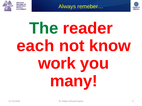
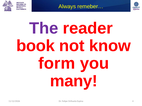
The colour: green -> purple
each: each -> book
work: work -> form
